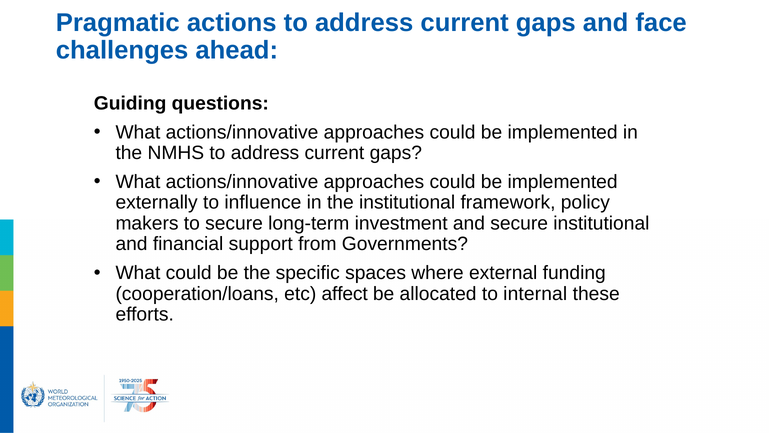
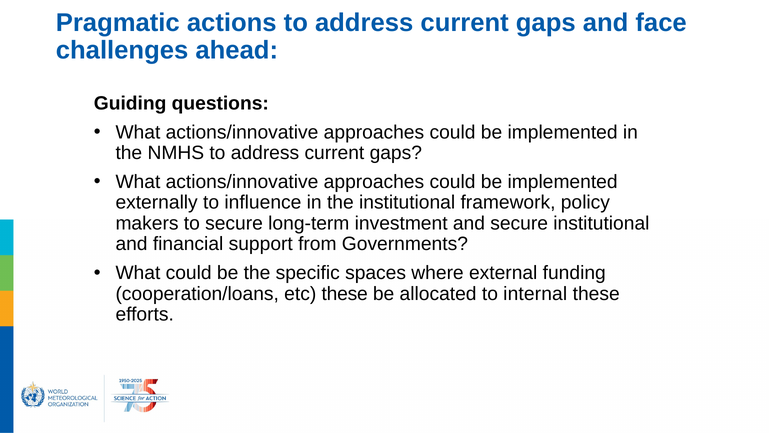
etc affect: affect -> these
